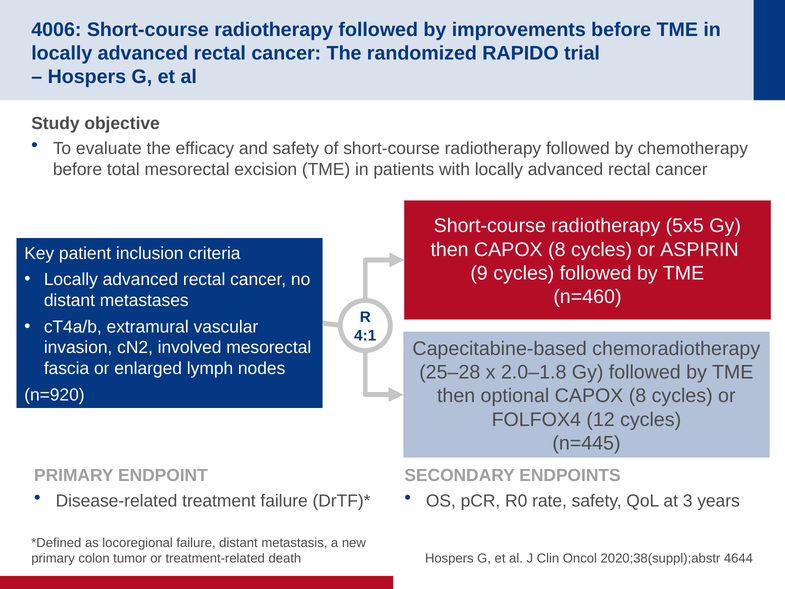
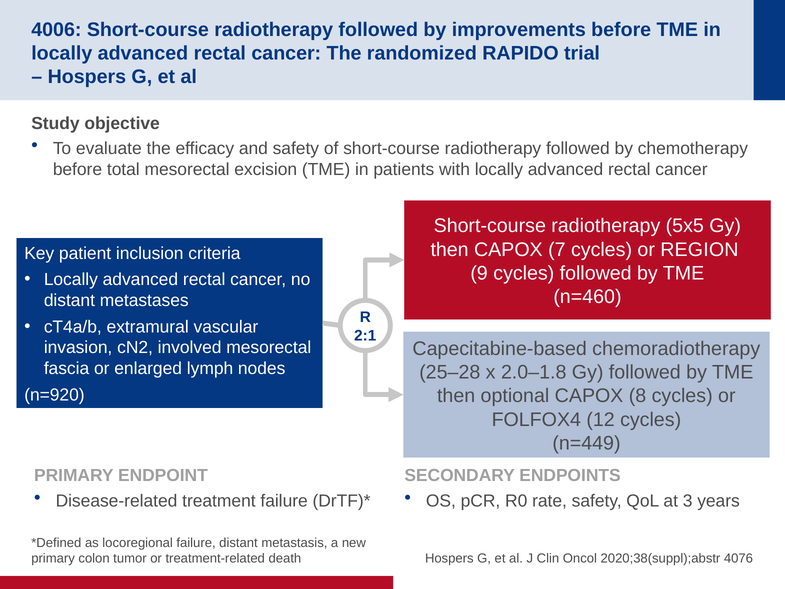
then CAPOX 8: 8 -> 7
ASPIRIN: ASPIRIN -> REGION
4:1: 4:1 -> 2:1
n=445: n=445 -> n=449
4644: 4644 -> 4076
